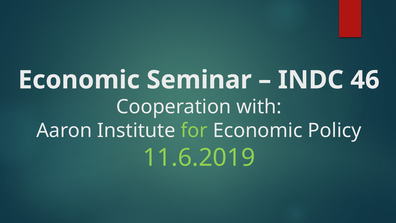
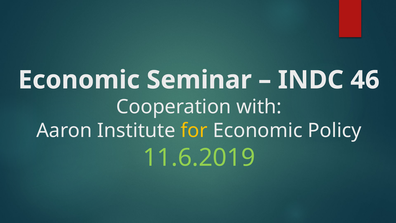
for colour: light green -> yellow
